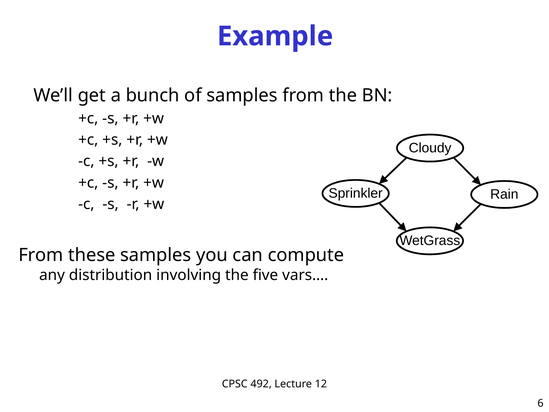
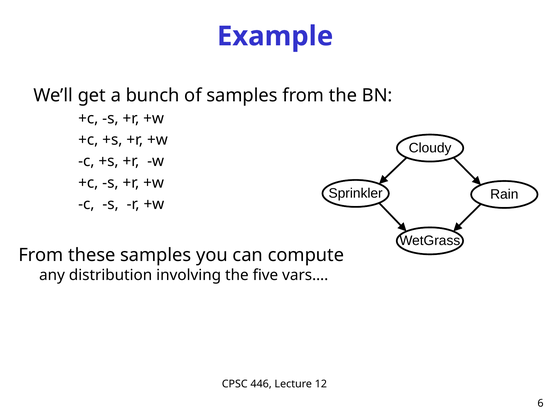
492: 492 -> 446
